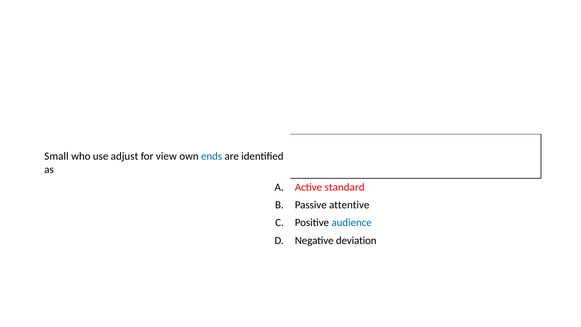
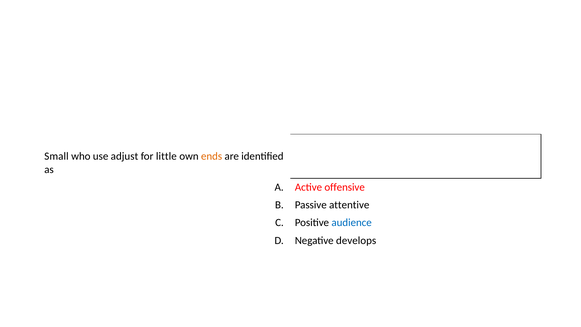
view: view -> little
ends colour: blue -> orange
standard: standard -> offensive
deviation: deviation -> develops
